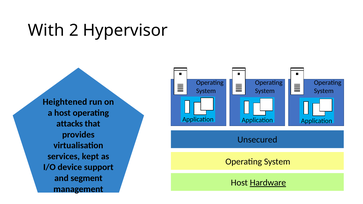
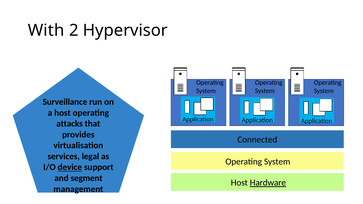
Heightened: Heightened -> Surveillance
Unsecured: Unsecured -> Connected
kept: kept -> legal
device underline: none -> present
